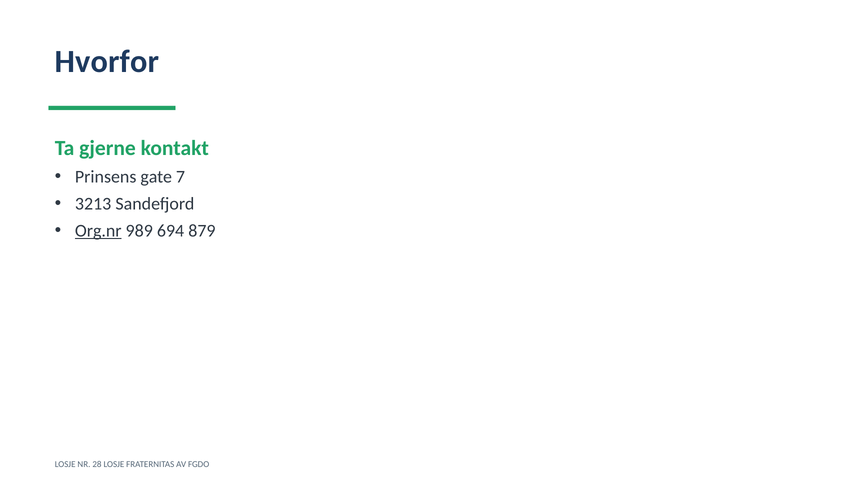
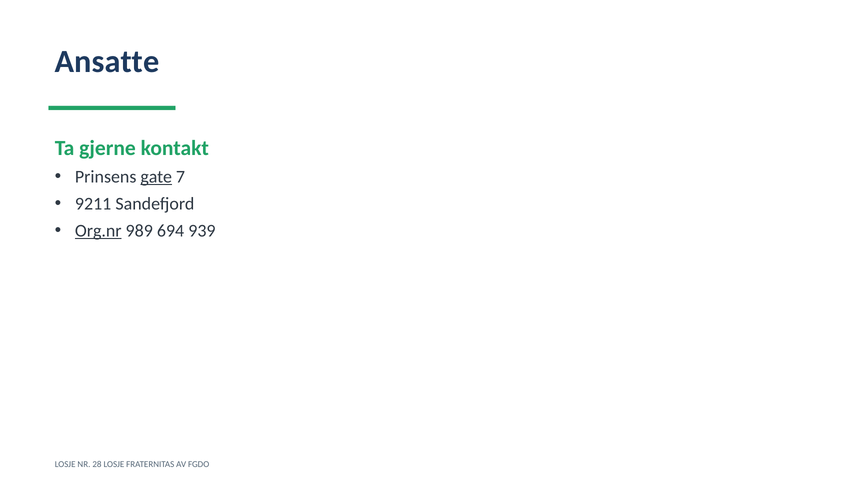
Hvorfor: Hvorfor -> Ansatte
gate underline: none -> present
3213: 3213 -> 9211
879: 879 -> 939
